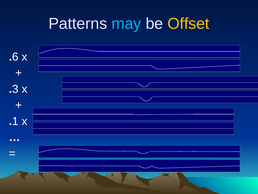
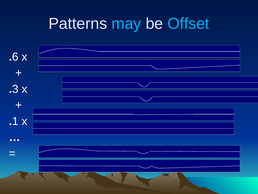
Offset colour: yellow -> light blue
